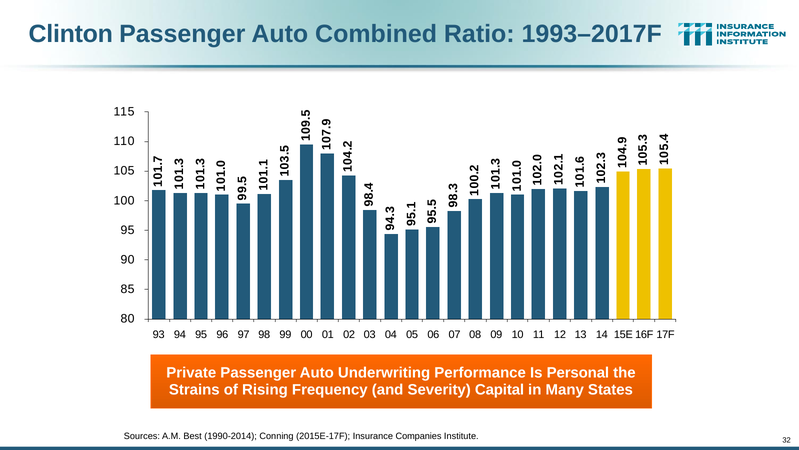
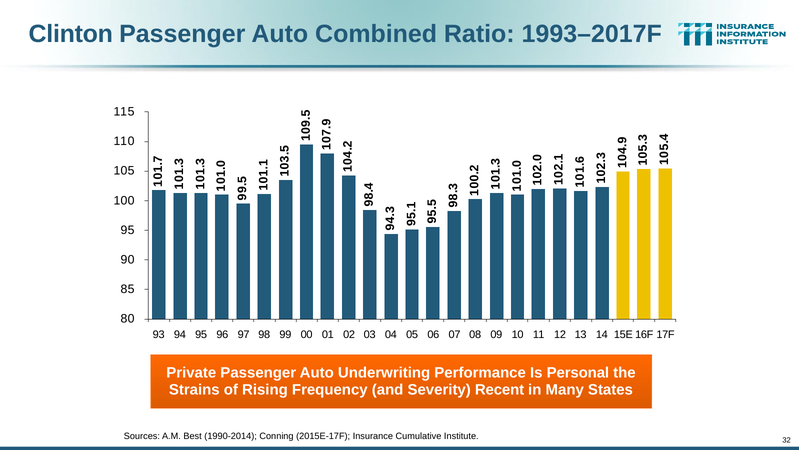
Capital: Capital -> Recent
Companies: Companies -> Cumulative
